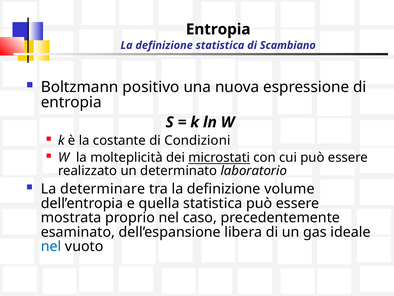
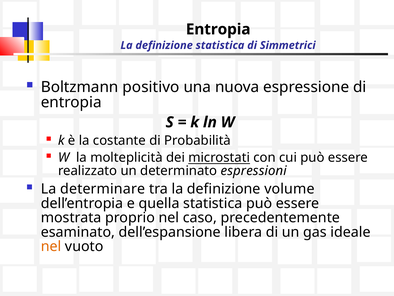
Scambiano: Scambiano -> Simmetrici
Condizioni: Condizioni -> Probabilità
laboratorio: laboratorio -> espressioni
nel at (51, 246) colour: blue -> orange
